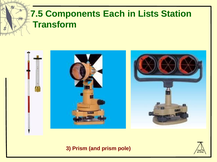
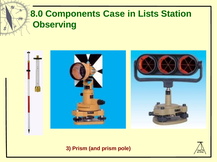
7.5: 7.5 -> 8.0
Each: Each -> Case
Transform: Transform -> Observing
